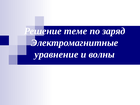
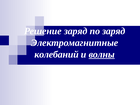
Решение теме: теме -> заряд
уравнение: уравнение -> колебаний
волны underline: none -> present
